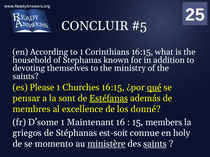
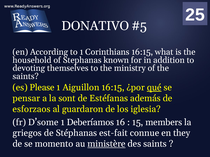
CONCLUIR: CONCLUIR -> DONATIVO
Churches: Churches -> Aiguillon
Estéfanas underline: present -> none
membres: membres -> esforzaos
excellence: excellence -> guardaron
donné: donné -> iglesia
Maintenant: Maintenant -> Deberíamos
est-soit: est-soit -> est-fait
holy: holy -> they
saints at (155, 144) underline: present -> none
